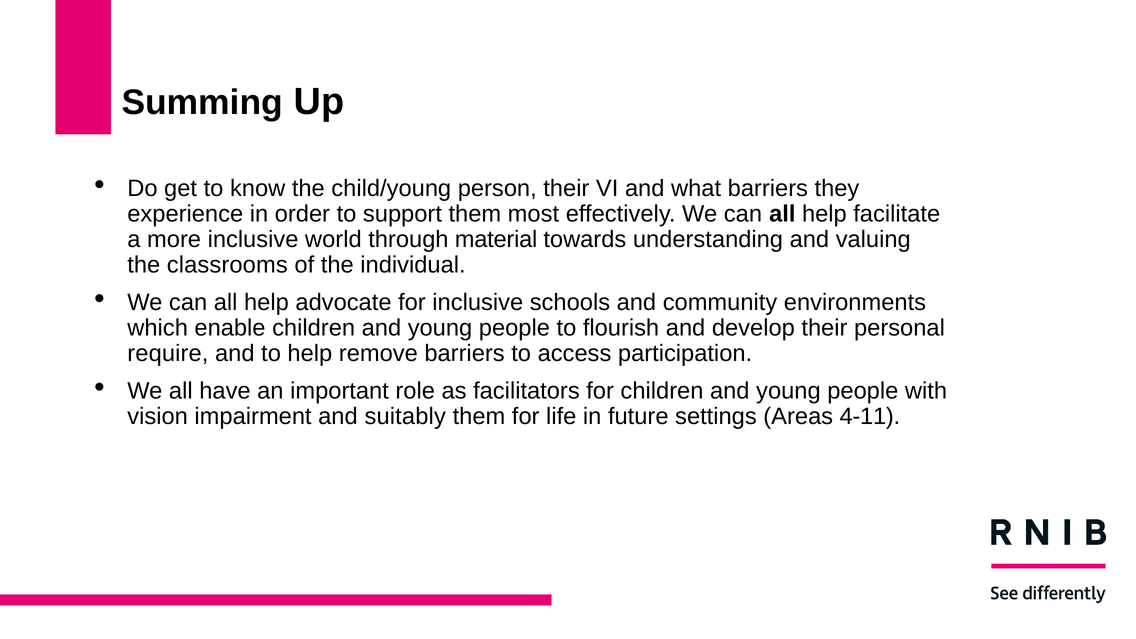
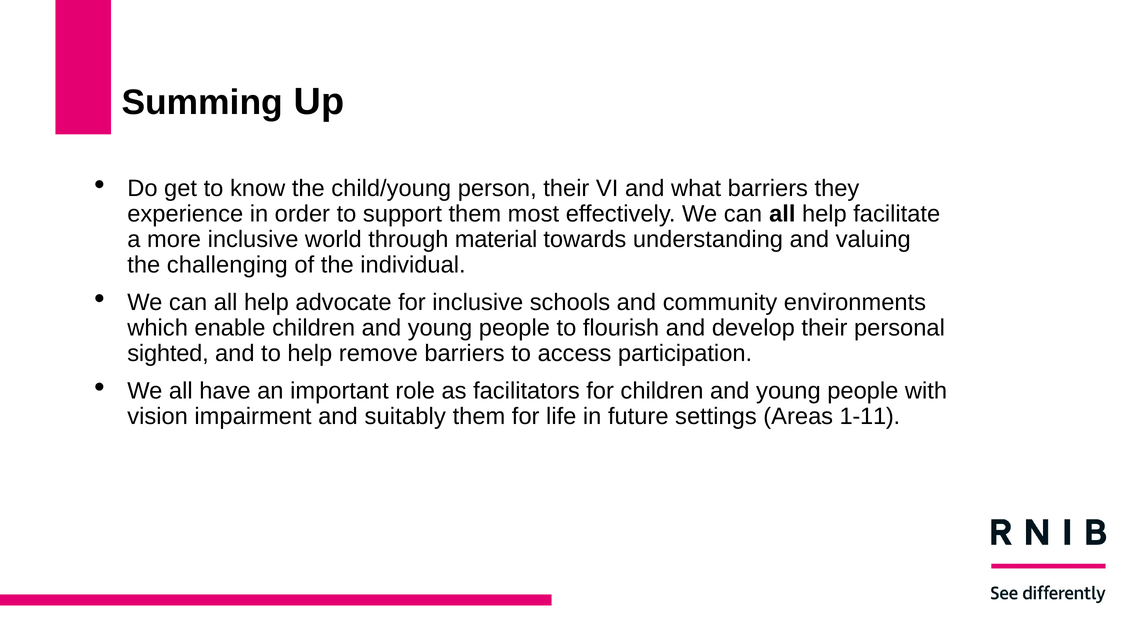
classrooms: classrooms -> challenging
require: require -> sighted
4-11: 4-11 -> 1-11
